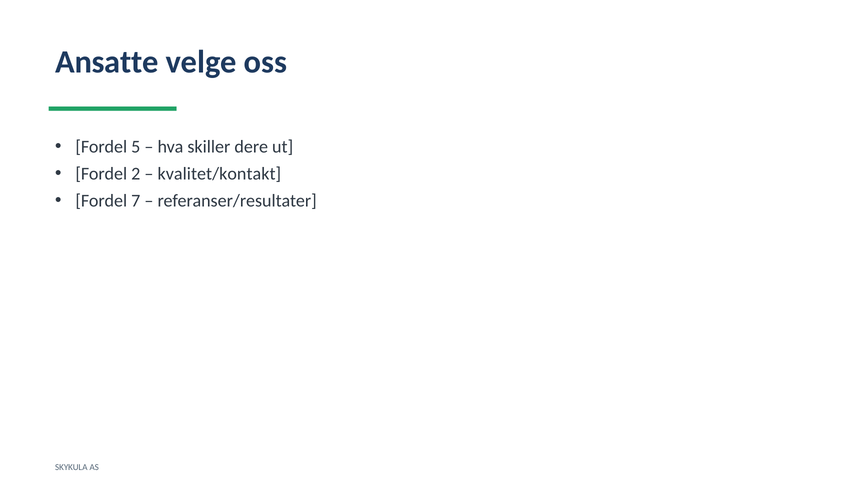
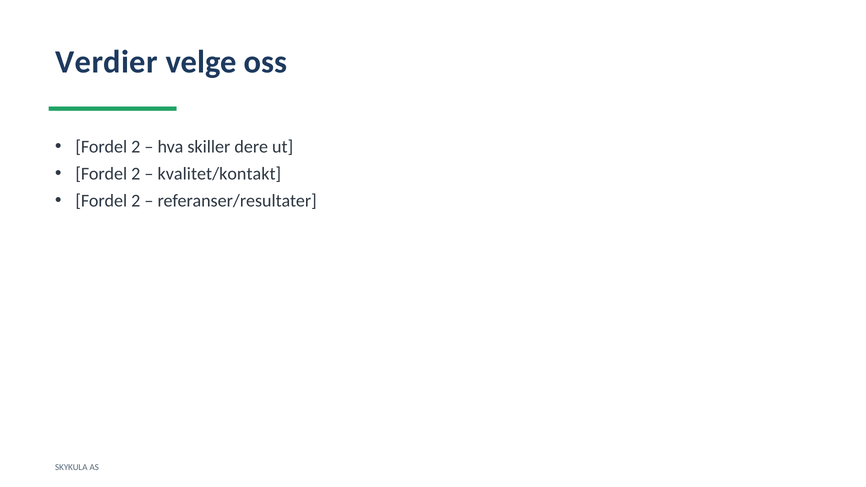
Ansatte: Ansatte -> Verdier
5 at (136, 147): 5 -> 2
7 at (136, 201): 7 -> 2
